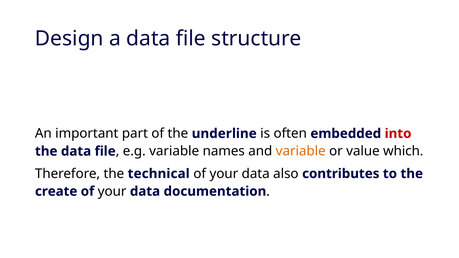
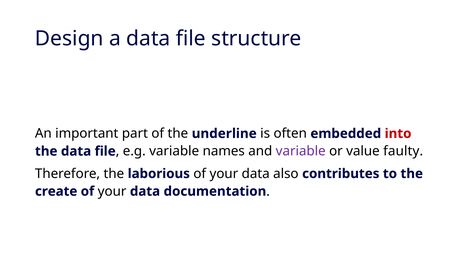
variable at (301, 151) colour: orange -> purple
which: which -> faulty
technical: technical -> laborious
